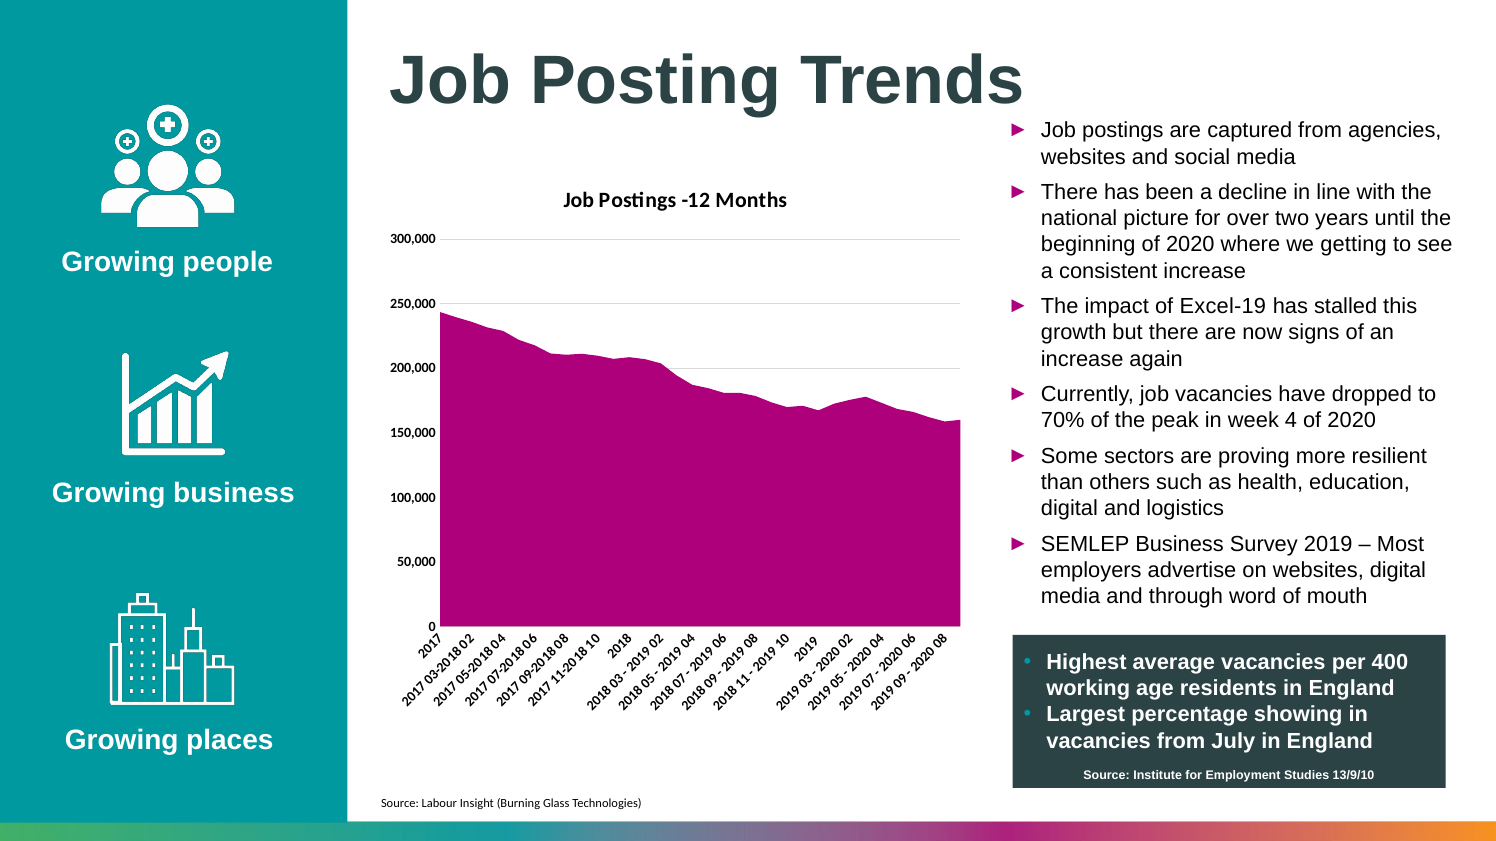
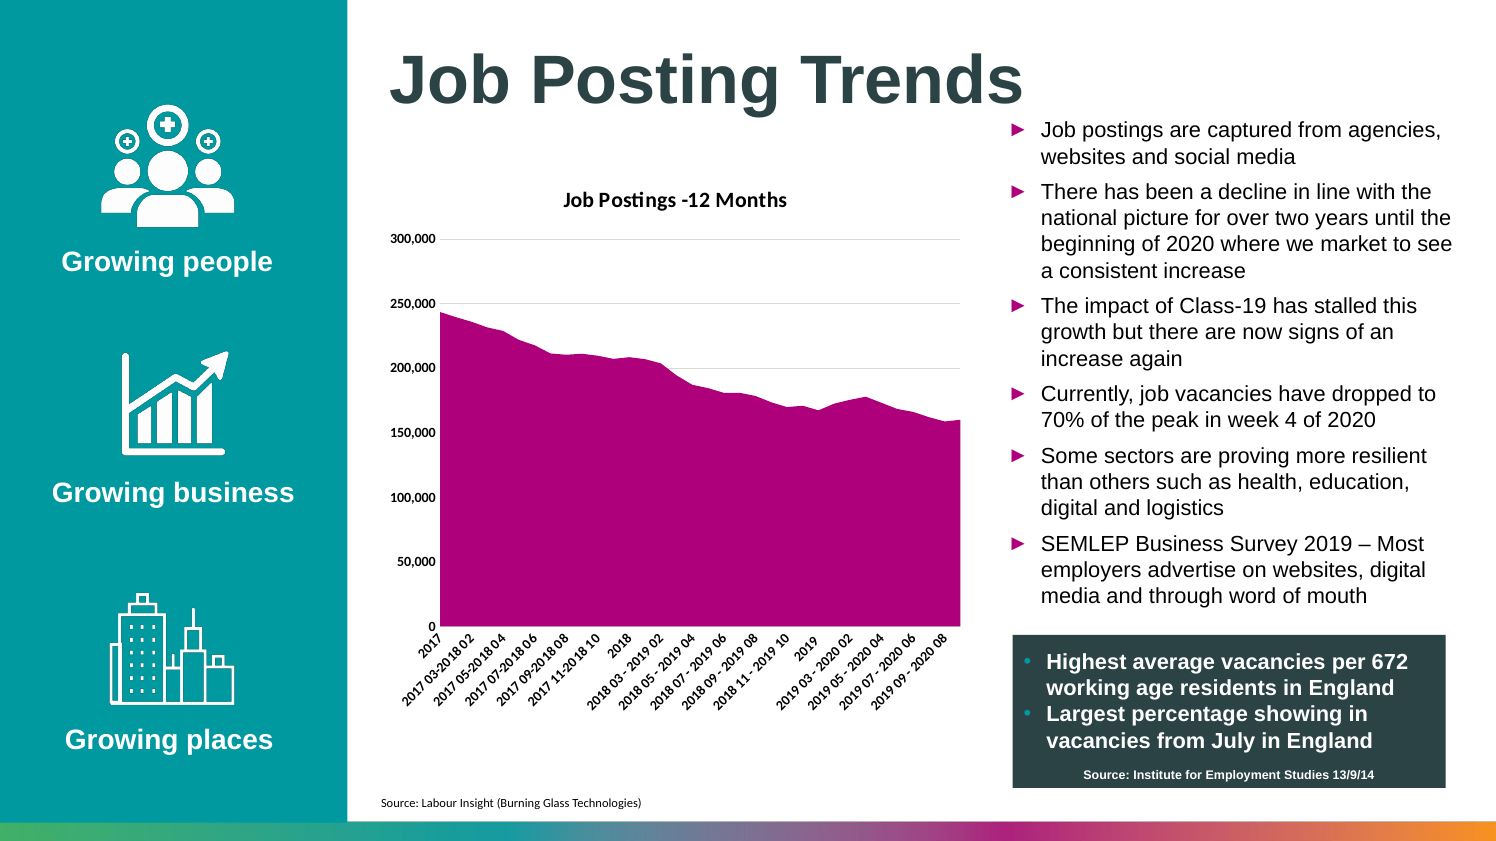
getting: getting -> market
Excel-19: Excel-19 -> Class-19
400: 400 -> 672
13/9/10: 13/9/10 -> 13/9/14
